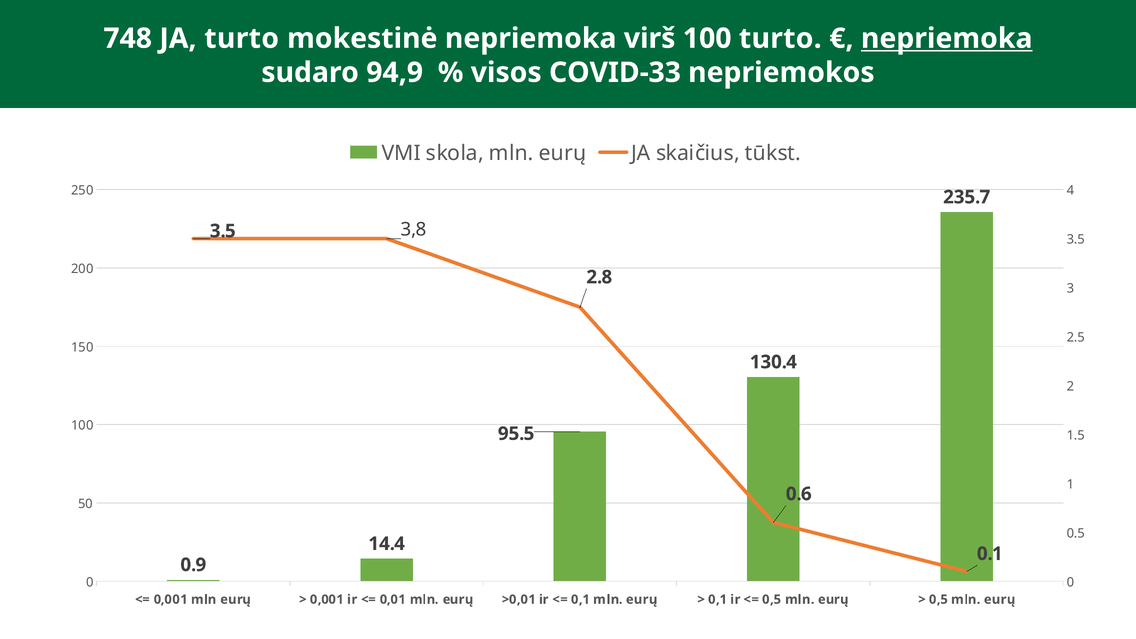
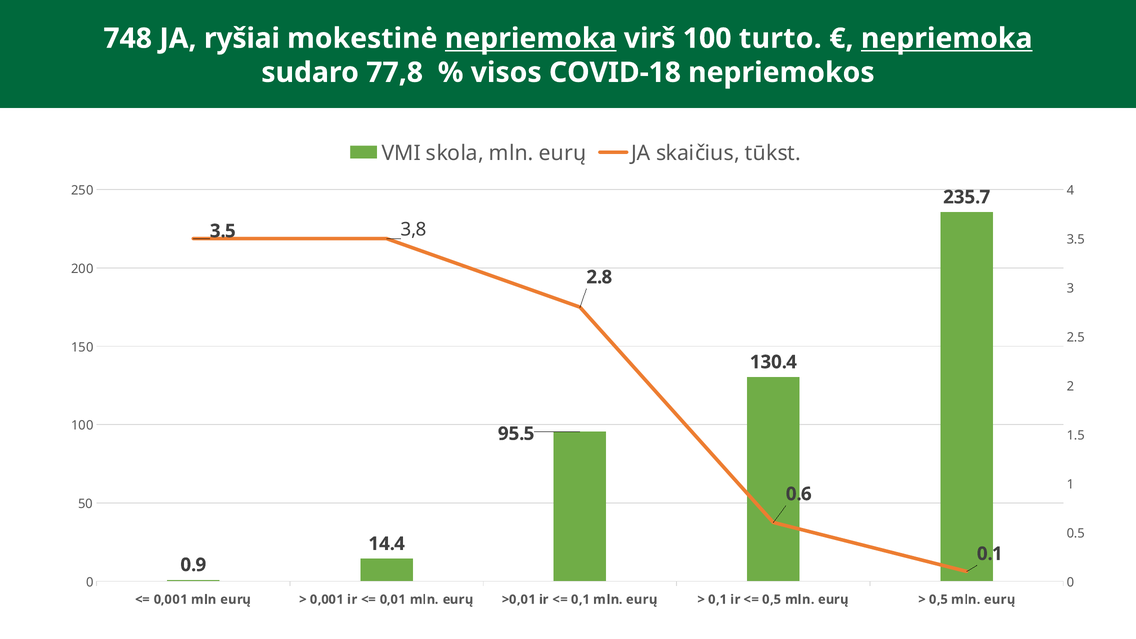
JA turto: turto -> ryšiai
nepriemoka at (531, 38) underline: none -> present
94,9: 94,9 -> 77,8
COVID-33: COVID-33 -> COVID-18
